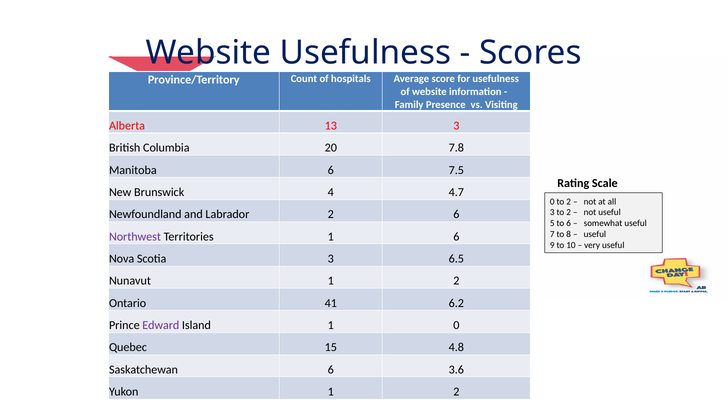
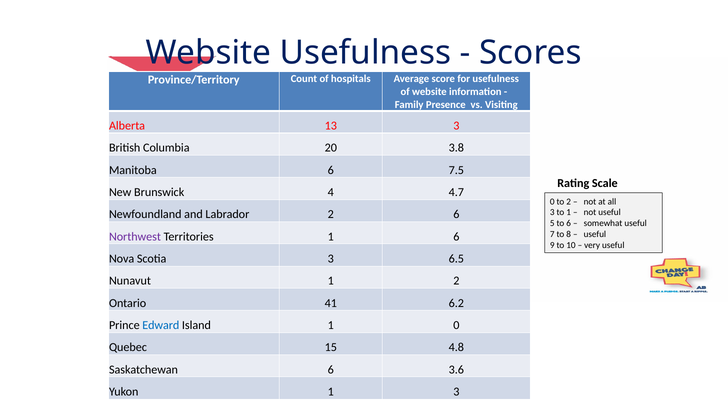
7.8: 7.8 -> 3.8
3 to 2: 2 -> 1
Edward colour: purple -> blue
Yukon 1 2: 2 -> 3
